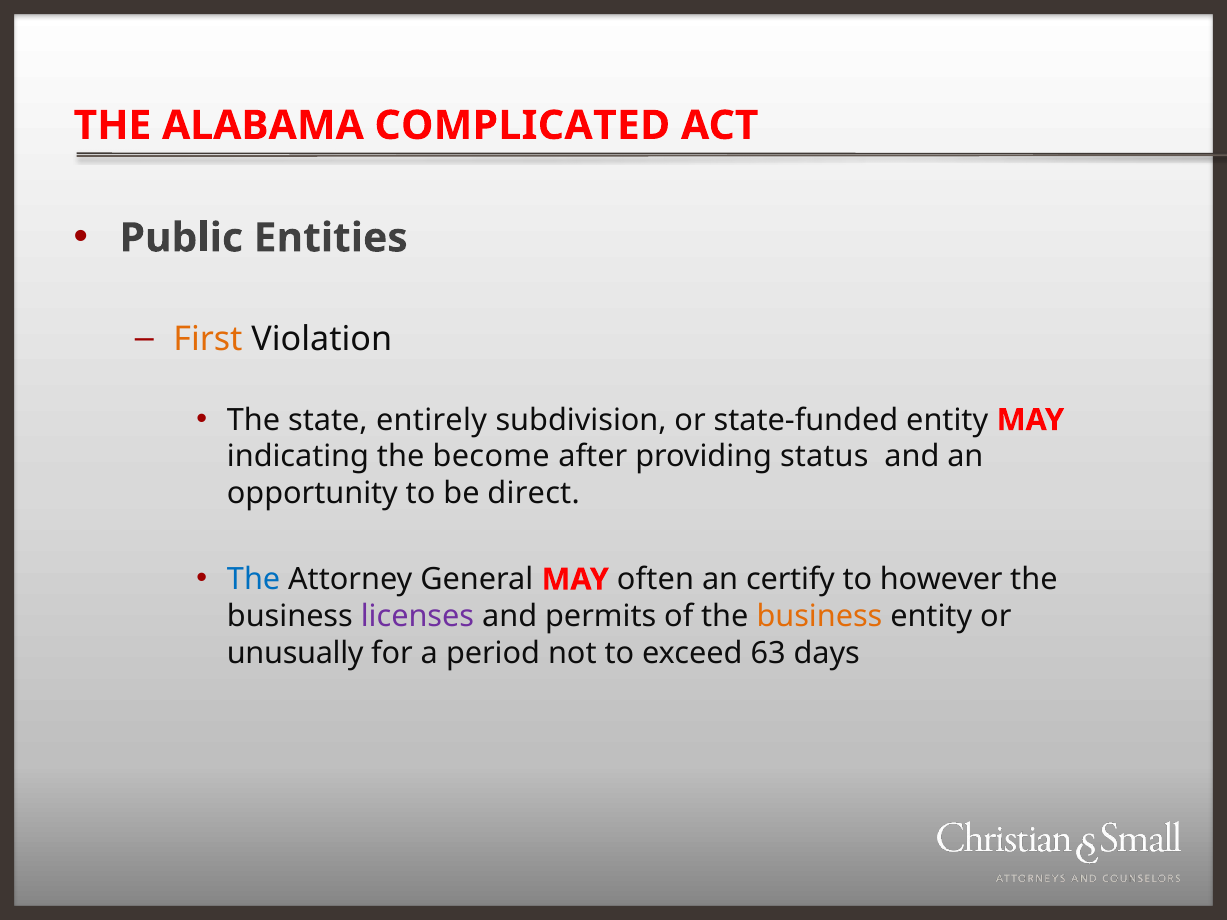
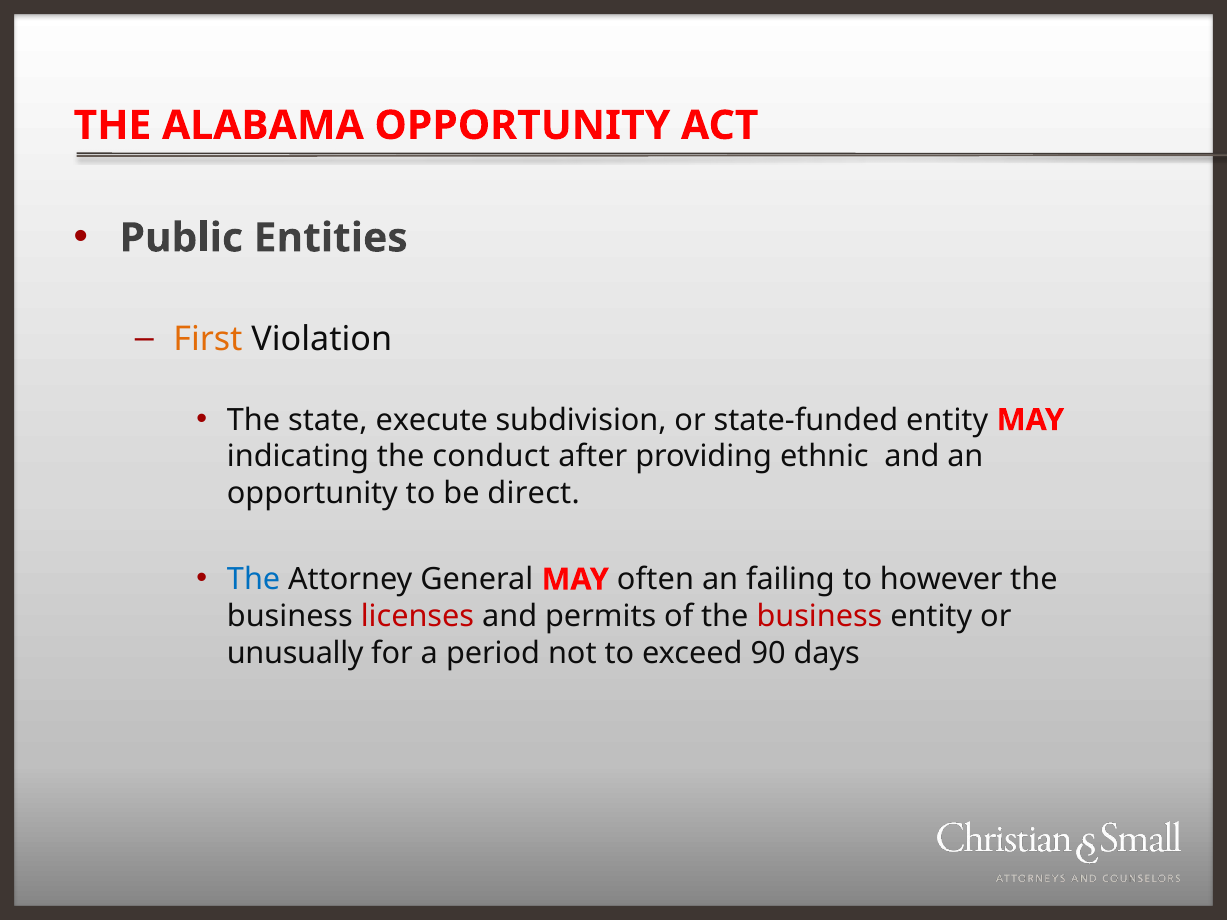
ALABAMA COMPLICATED: COMPLICATED -> OPPORTUNITY
entirely: entirely -> execute
become: become -> conduct
status: status -> ethnic
certify: certify -> failing
licenses colour: purple -> red
business at (819, 616) colour: orange -> red
63: 63 -> 90
